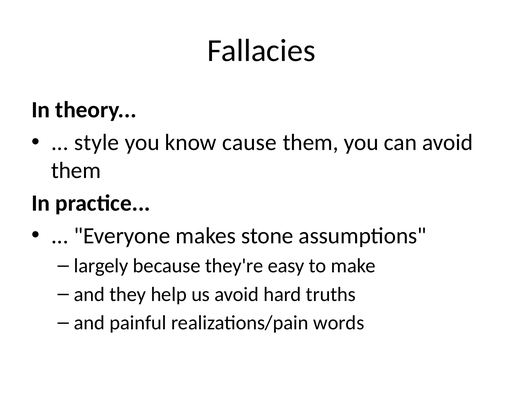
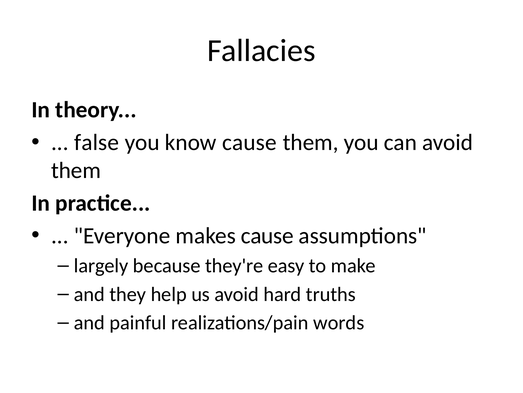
style: style -> false
makes stone: stone -> cause
